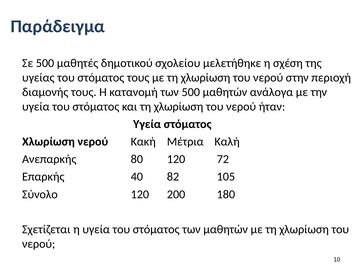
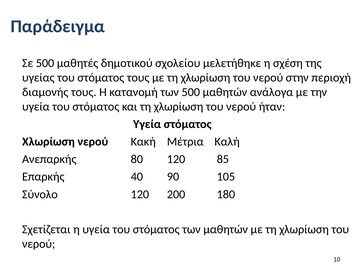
72: 72 -> 85
82: 82 -> 90
